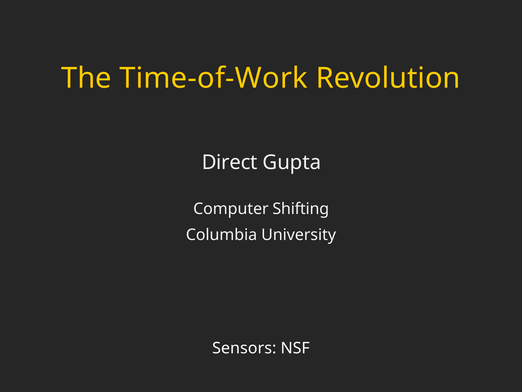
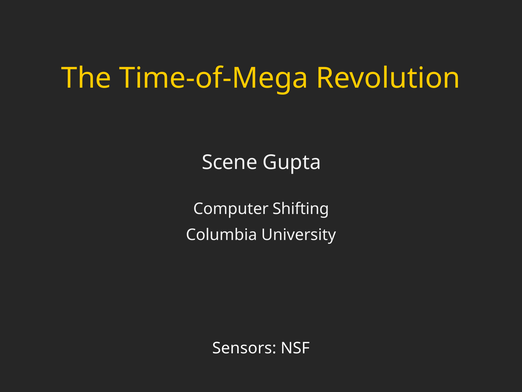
Time-of-Work: Time-of-Work -> Time-of-Mega
Direct: Direct -> Scene
